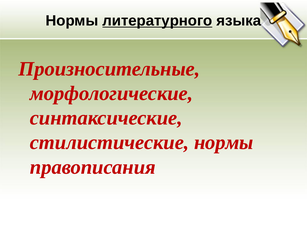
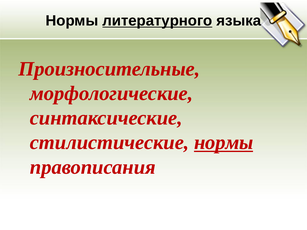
нормы at (224, 143) underline: none -> present
